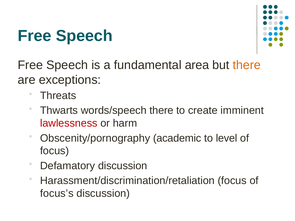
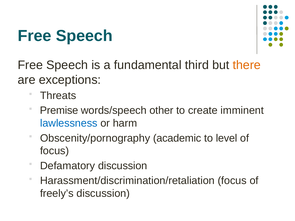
area: area -> third
Thwarts: Thwarts -> Premise
words/speech there: there -> other
lawlessness colour: red -> blue
focus’s: focus’s -> freely’s
